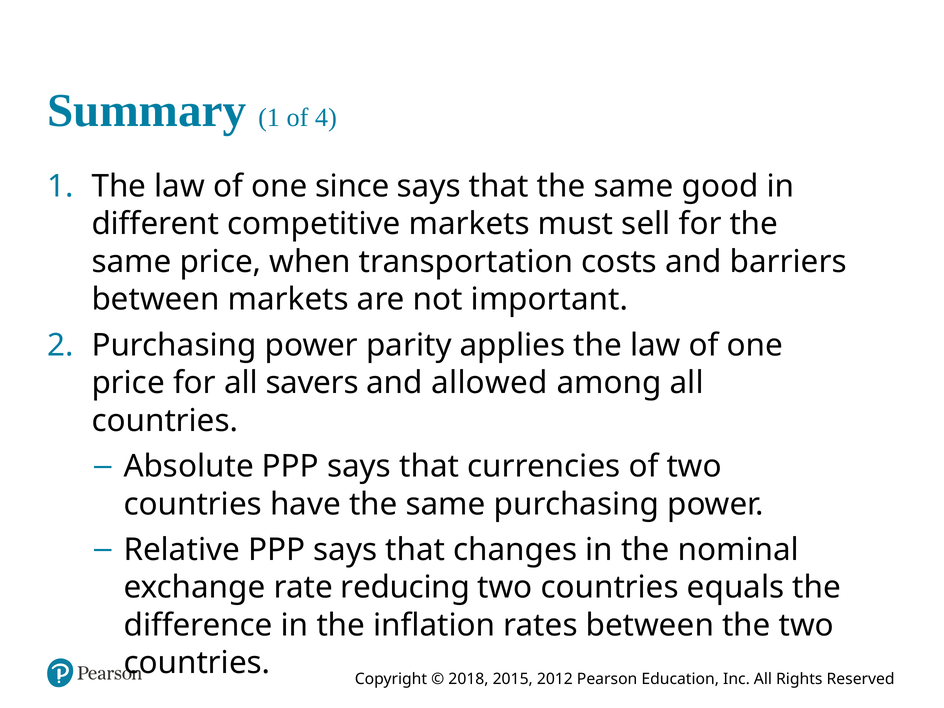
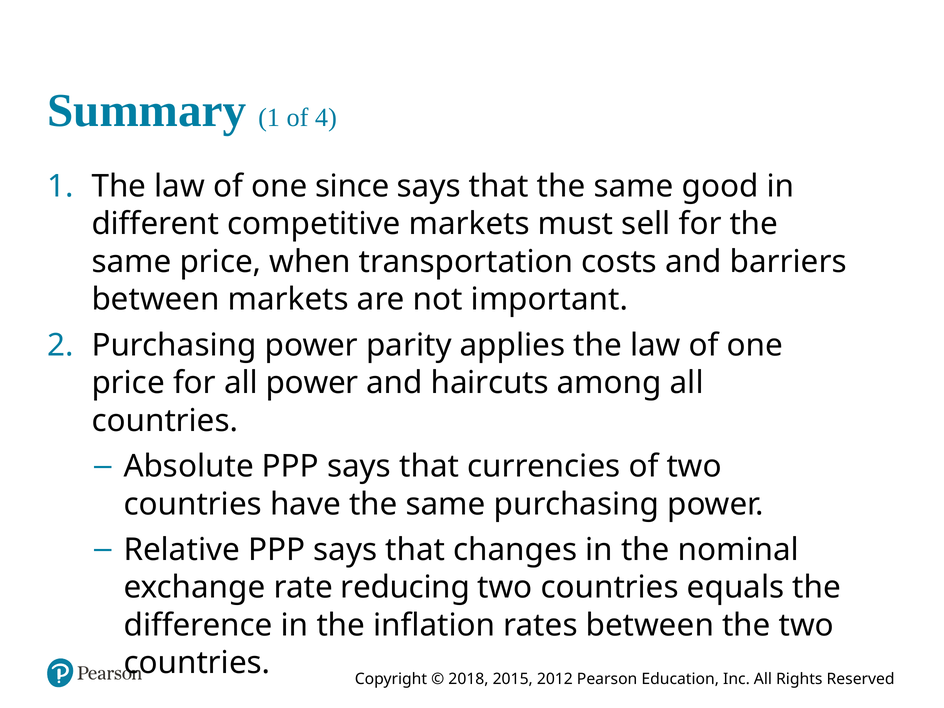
all savers: savers -> power
allowed: allowed -> haircuts
